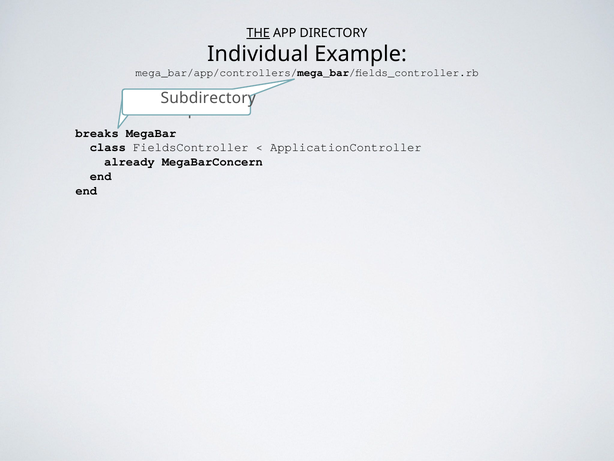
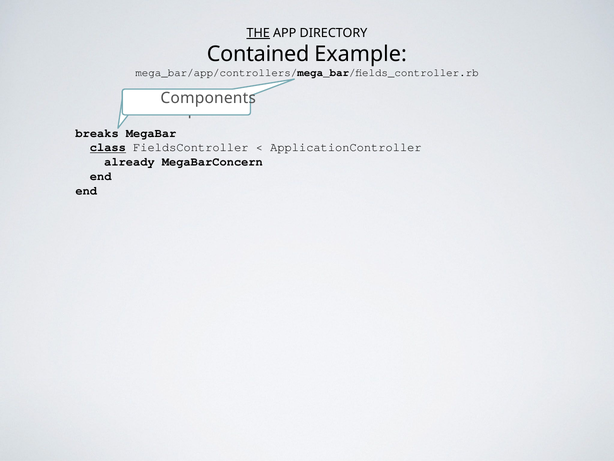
Individual: Individual -> Contained
Subdirectory: Subdirectory -> Components
class underline: none -> present
